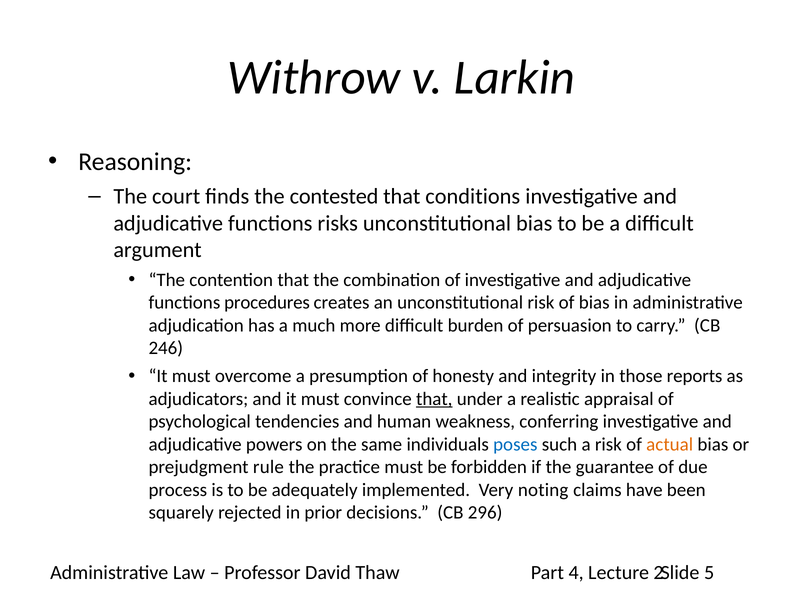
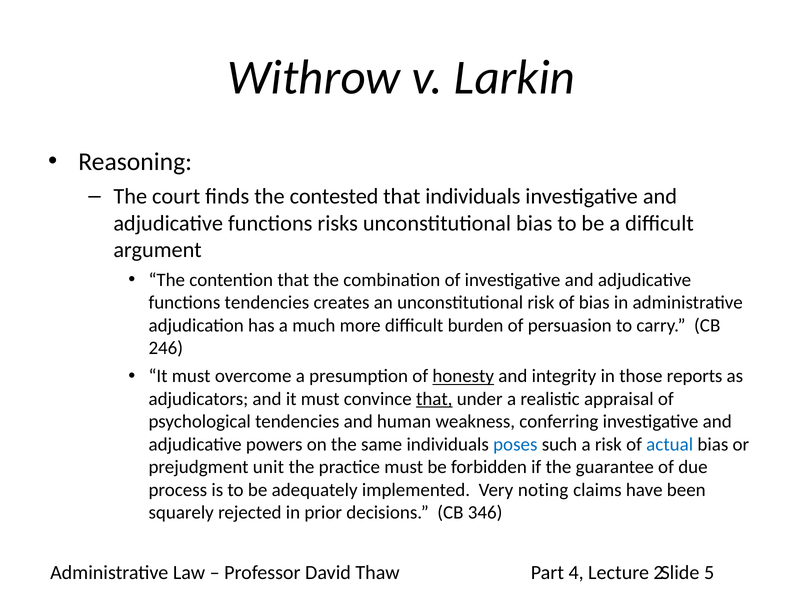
that conditions: conditions -> individuals
functions procedures: procedures -> tendencies
honesty underline: none -> present
actual colour: orange -> blue
rule: rule -> unit
296: 296 -> 346
